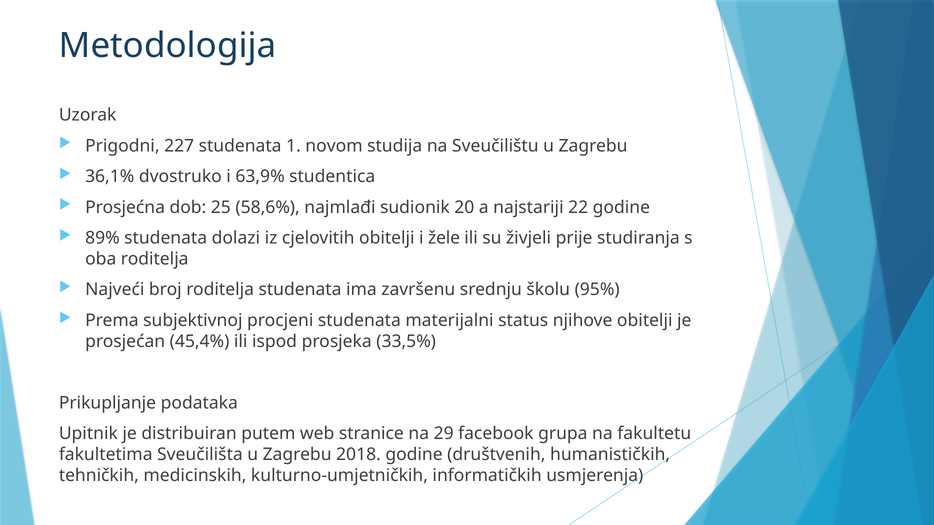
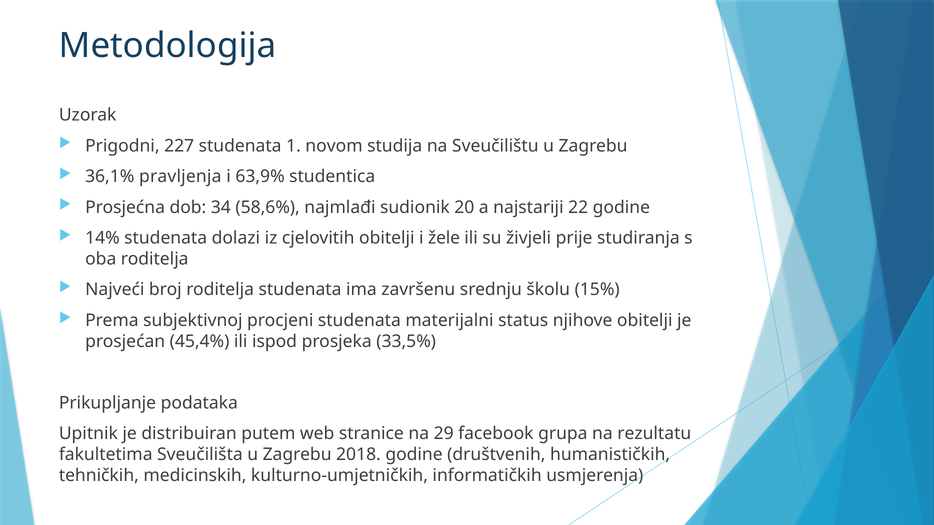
dvostruko: dvostruko -> pravljenja
25: 25 -> 34
89%: 89% -> 14%
95%: 95% -> 15%
fakultetu: fakultetu -> rezultatu
